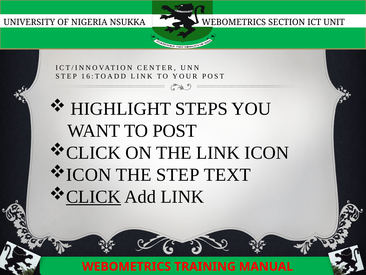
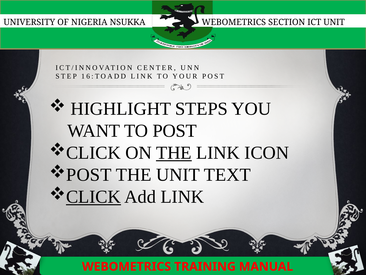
THE at (174, 153) underline: none -> present
ICON at (89, 174): ICON -> POST
THE STEP: STEP -> UNIT
